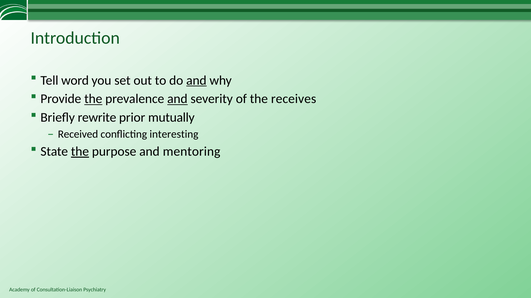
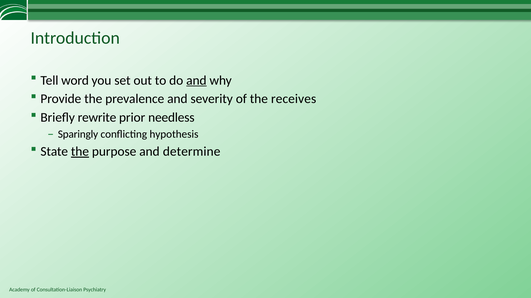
the at (93, 99) underline: present -> none
and at (177, 99) underline: present -> none
mutually: mutually -> needless
Received: Received -> Sparingly
interesting: interesting -> hypothesis
mentoring: mentoring -> determine
